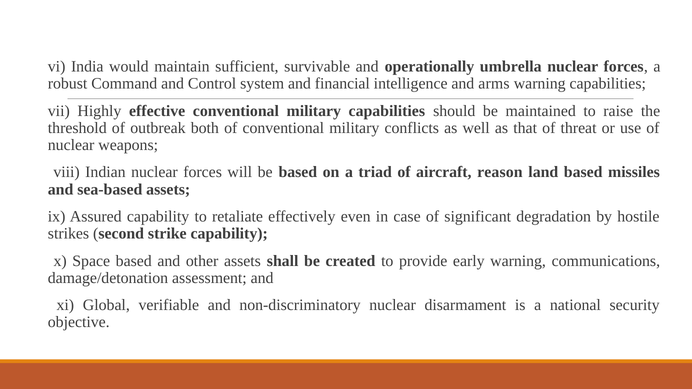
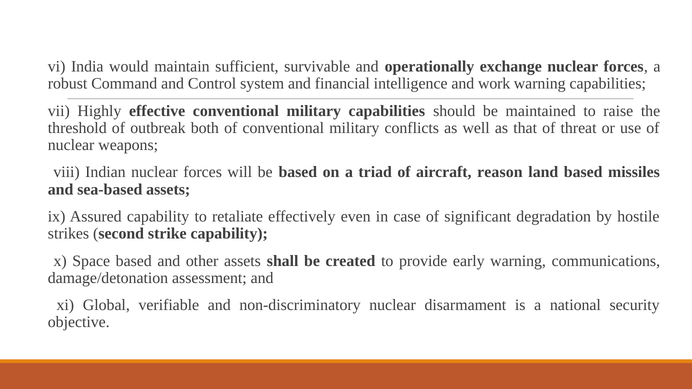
umbrella: umbrella -> exchange
arms: arms -> work
